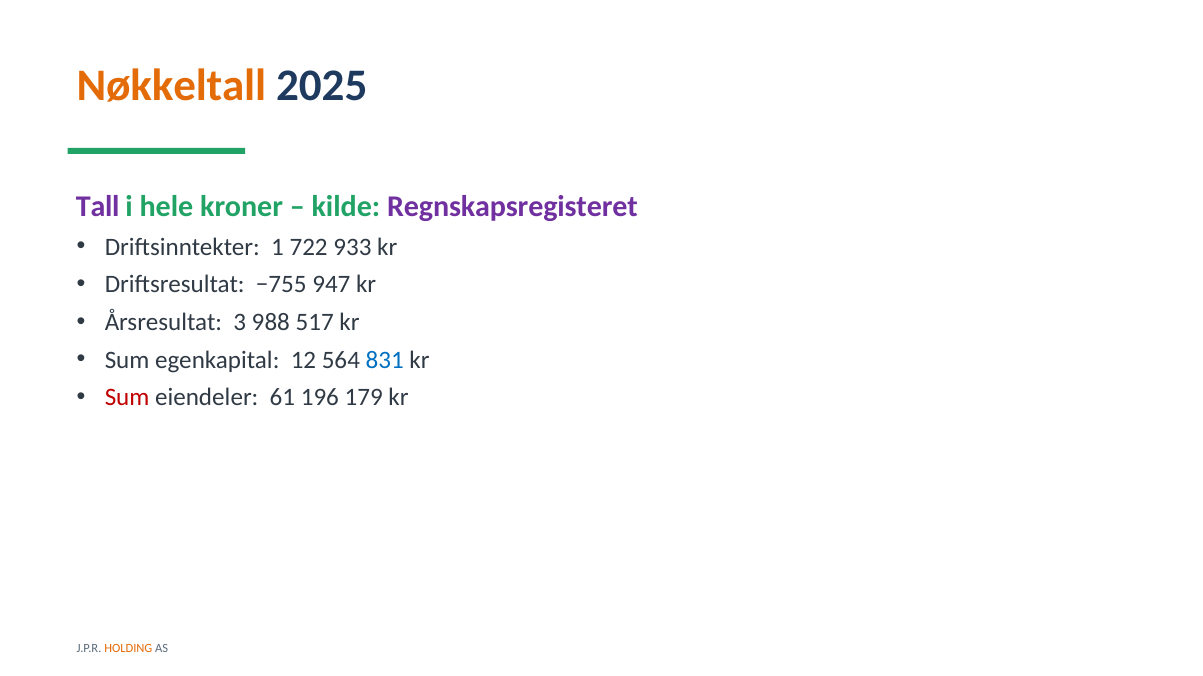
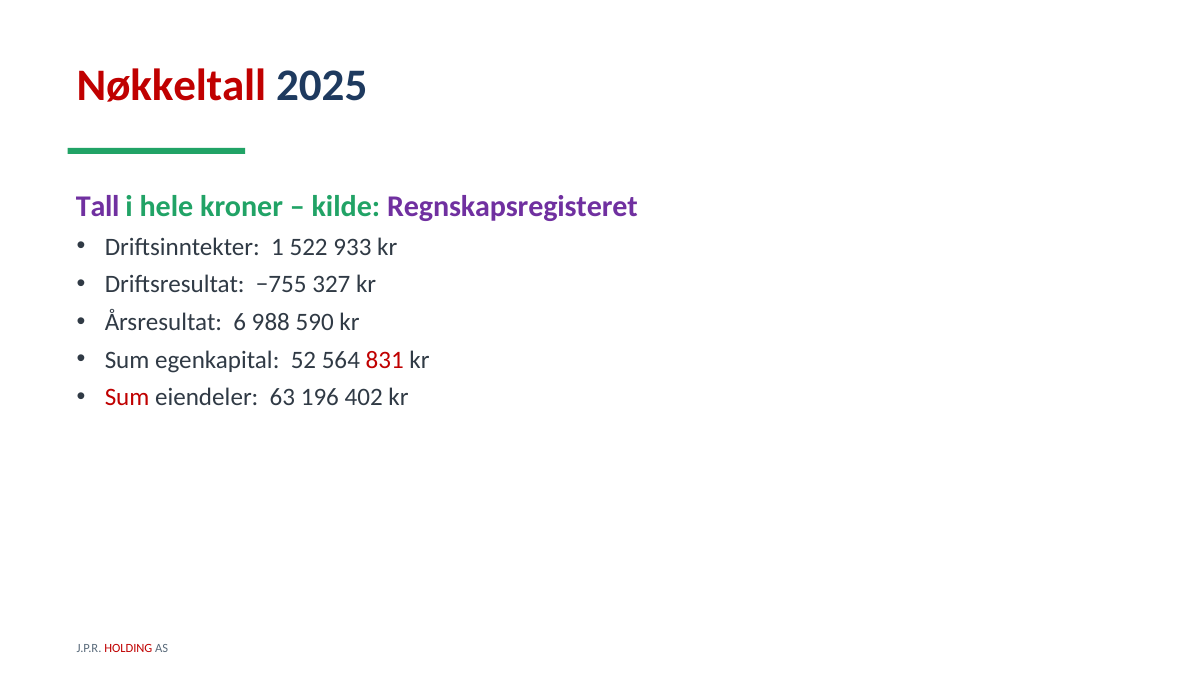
Nøkkeltall colour: orange -> red
722: 722 -> 522
947: 947 -> 327
3: 3 -> 6
517: 517 -> 590
12: 12 -> 52
831 colour: blue -> red
61: 61 -> 63
179: 179 -> 402
HOLDING colour: orange -> red
